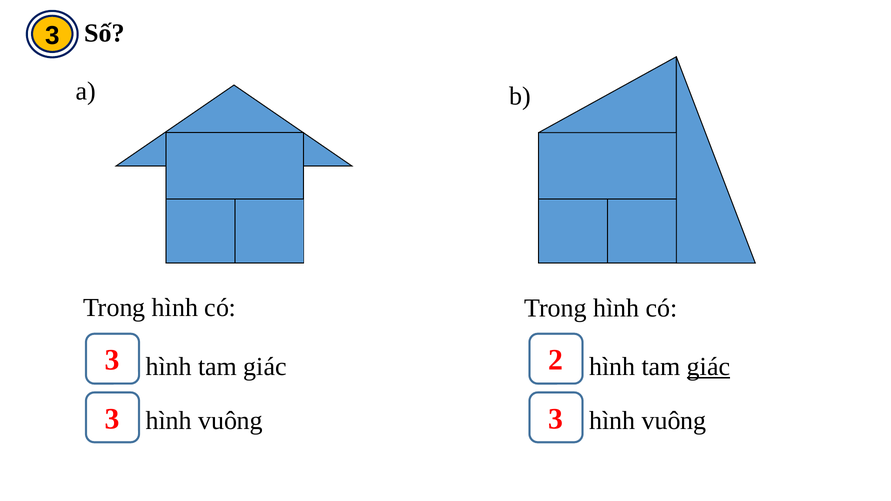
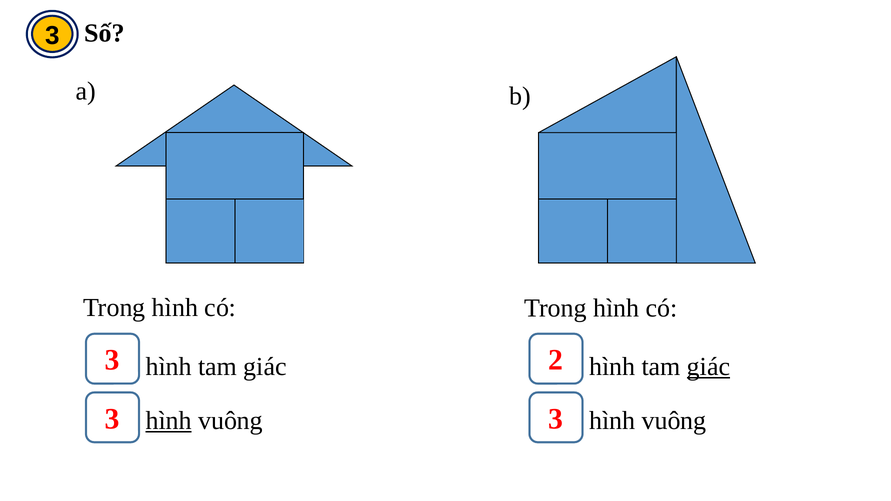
hình at (169, 421) underline: none -> present
